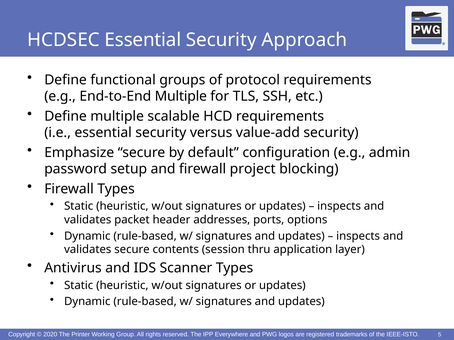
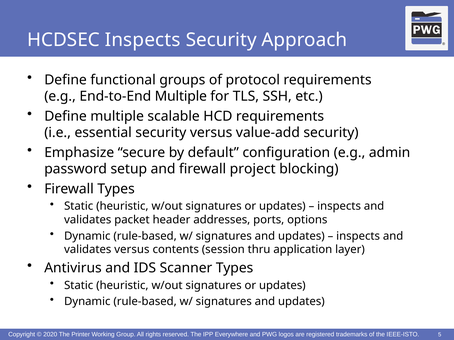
HCDSEC Essential: Essential -> Inspects
validates secure: secure -> versus
